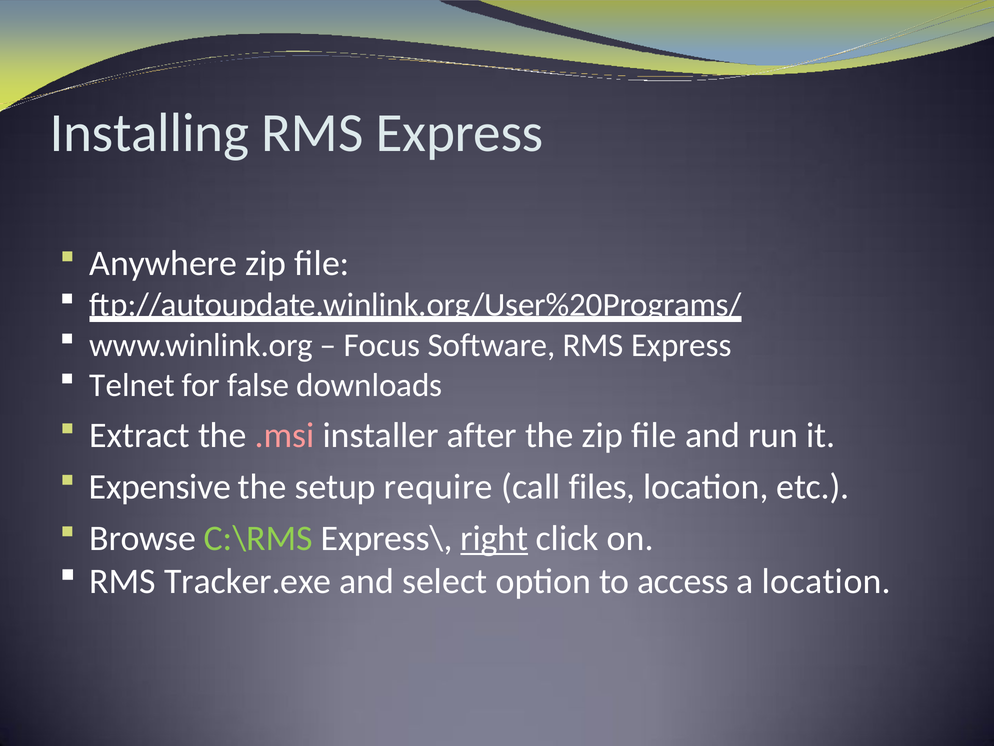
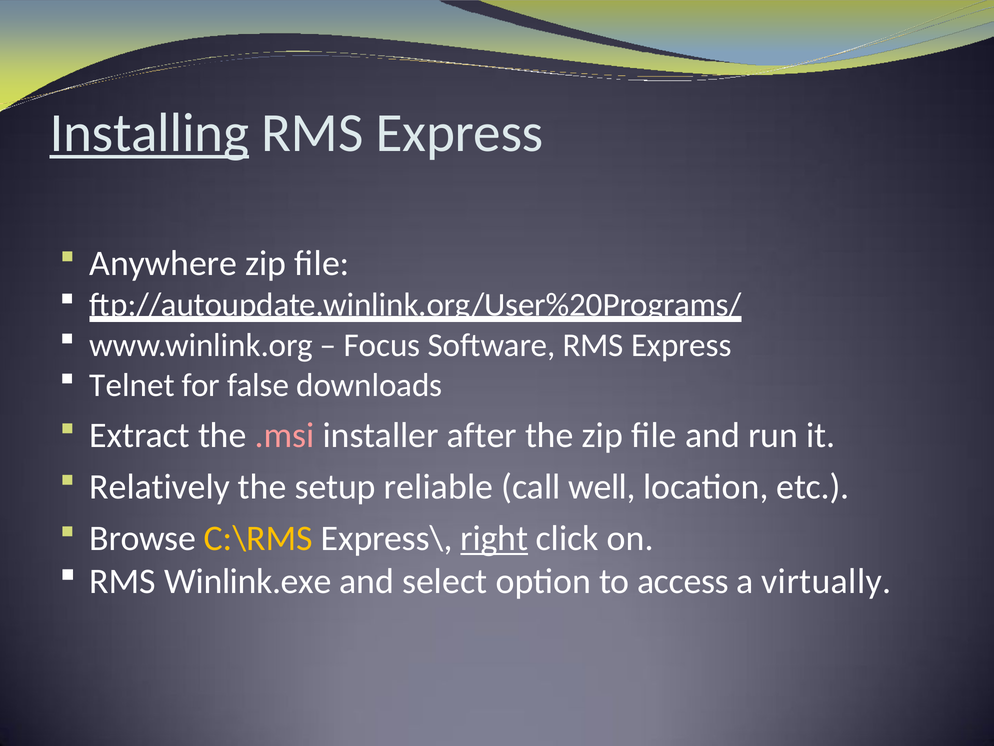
Installing underline: none -> present
Expensive: Expensive -> Relatively
require: require -> reliable
files: files -> well
C:\RMS colour: light green -> yellow
Tracker.exe: Tracker.exe -> Winlink.exe
a location: location -> virtually
